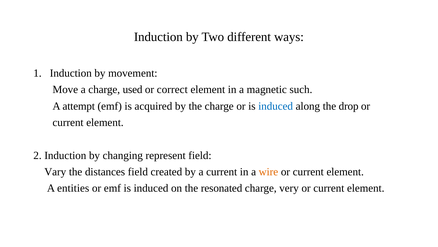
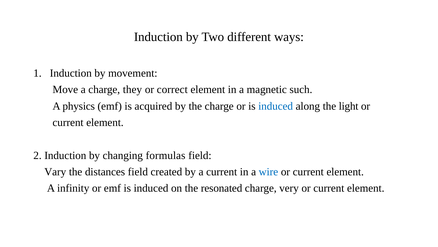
used: used -> they
attempt: attempt -> physics
drop: drop -> light
represent: represent -> formulas
wire colour: orange -> blue
entities: entities -> infinity
